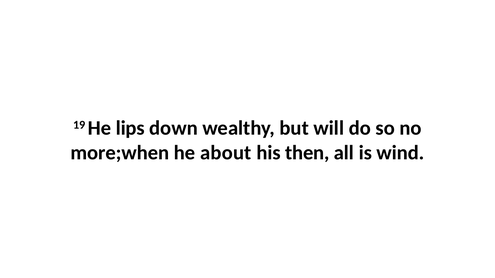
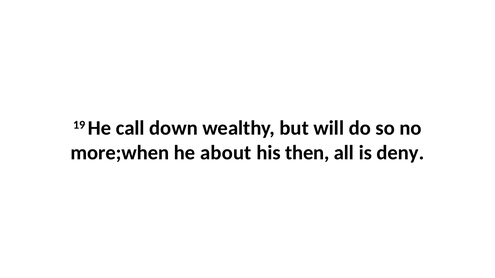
lips: lips -> call
wind: wind -> deny
